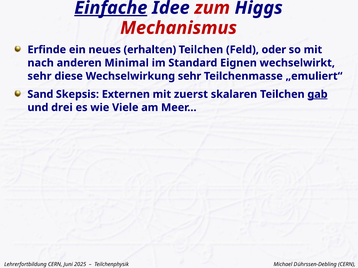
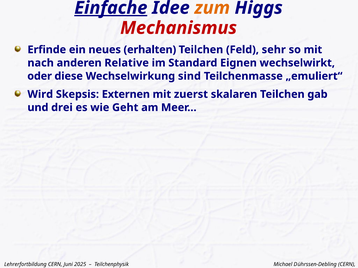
zum colour: red -> orange
oder: oder -> sehr
Minimal: Minimal -> Relative
sehr at (39, 76): sehr -> oder
Wechselwirkung sehr: sehr -> sind
Sand: Sand -> Wird
gab underline: present -> none
Viele: Viele -> Geht
